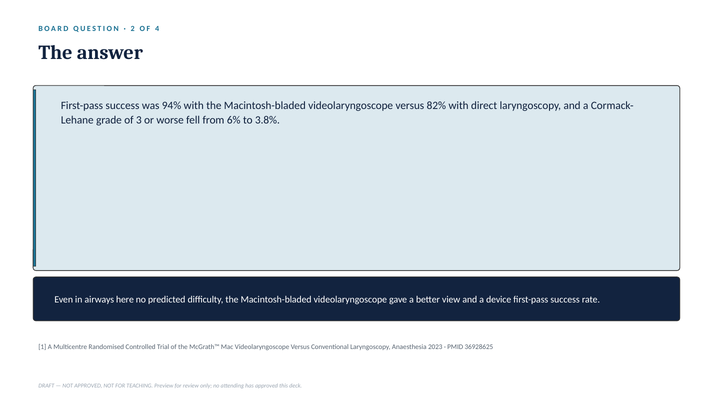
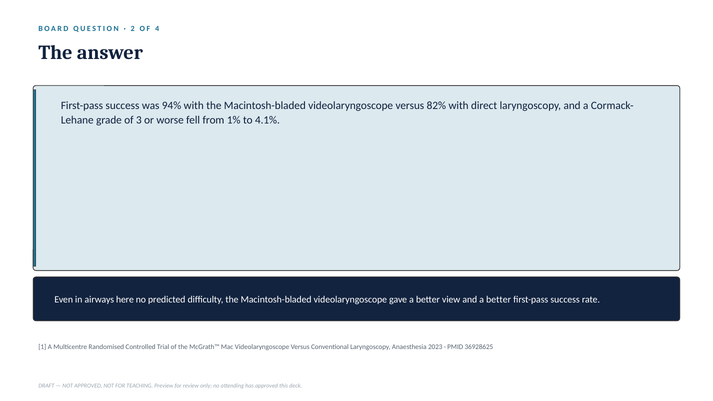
6%: 6% -> 1%
3.8%: 3.8% -> 4.1%
and a device: device -> better
